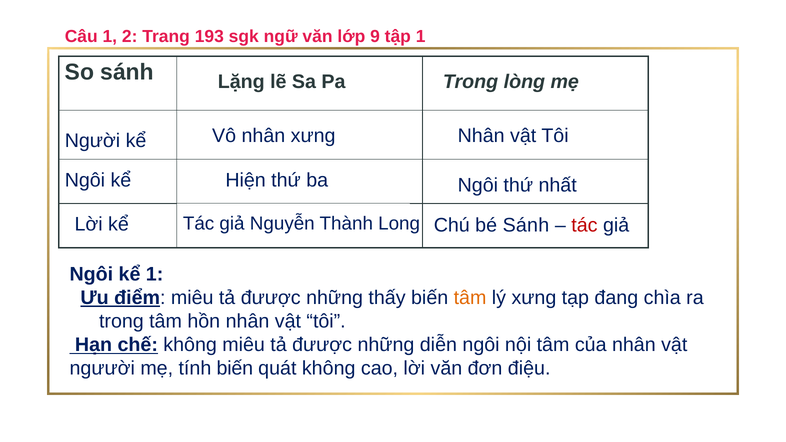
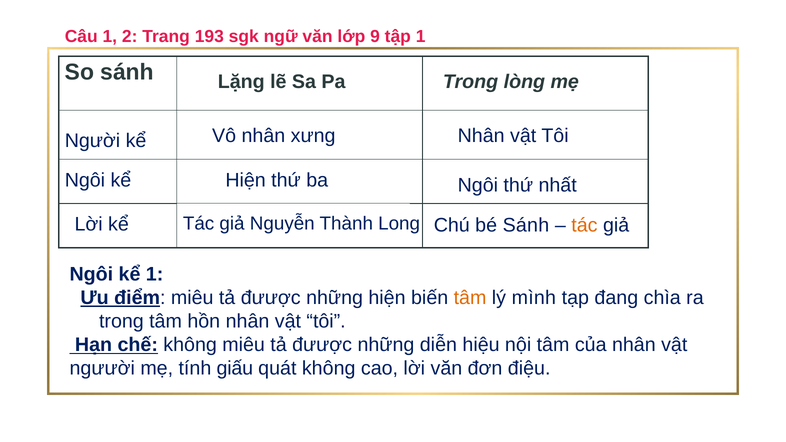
tác at (584, 226) colour: red -> orange
những thấy: thấy -> hiện
lý xưng: xưng -> mình
diễn ngôi: ngôi -> hiệu
tính biến: biến -> giấu
